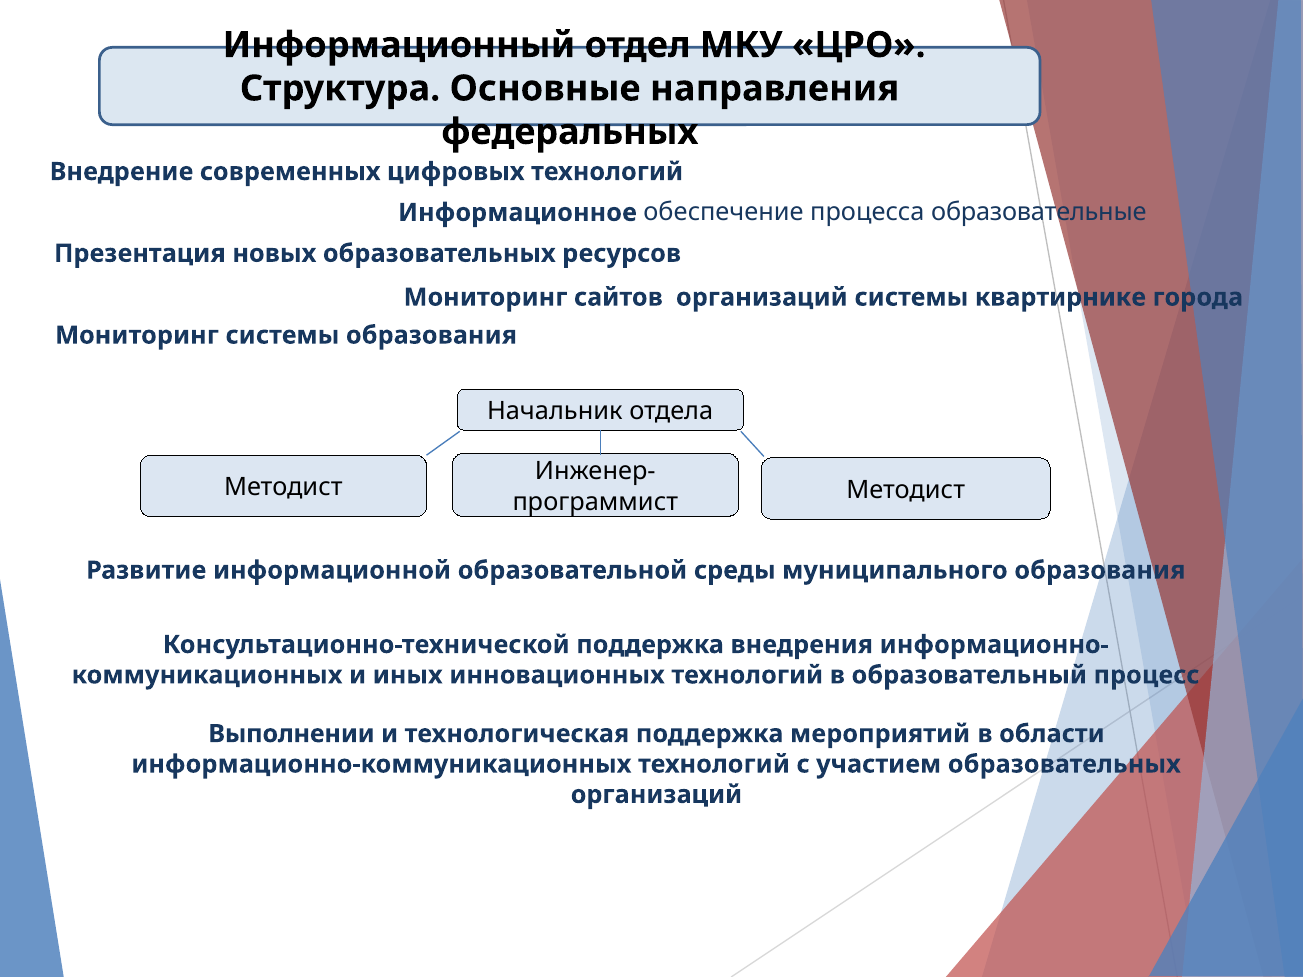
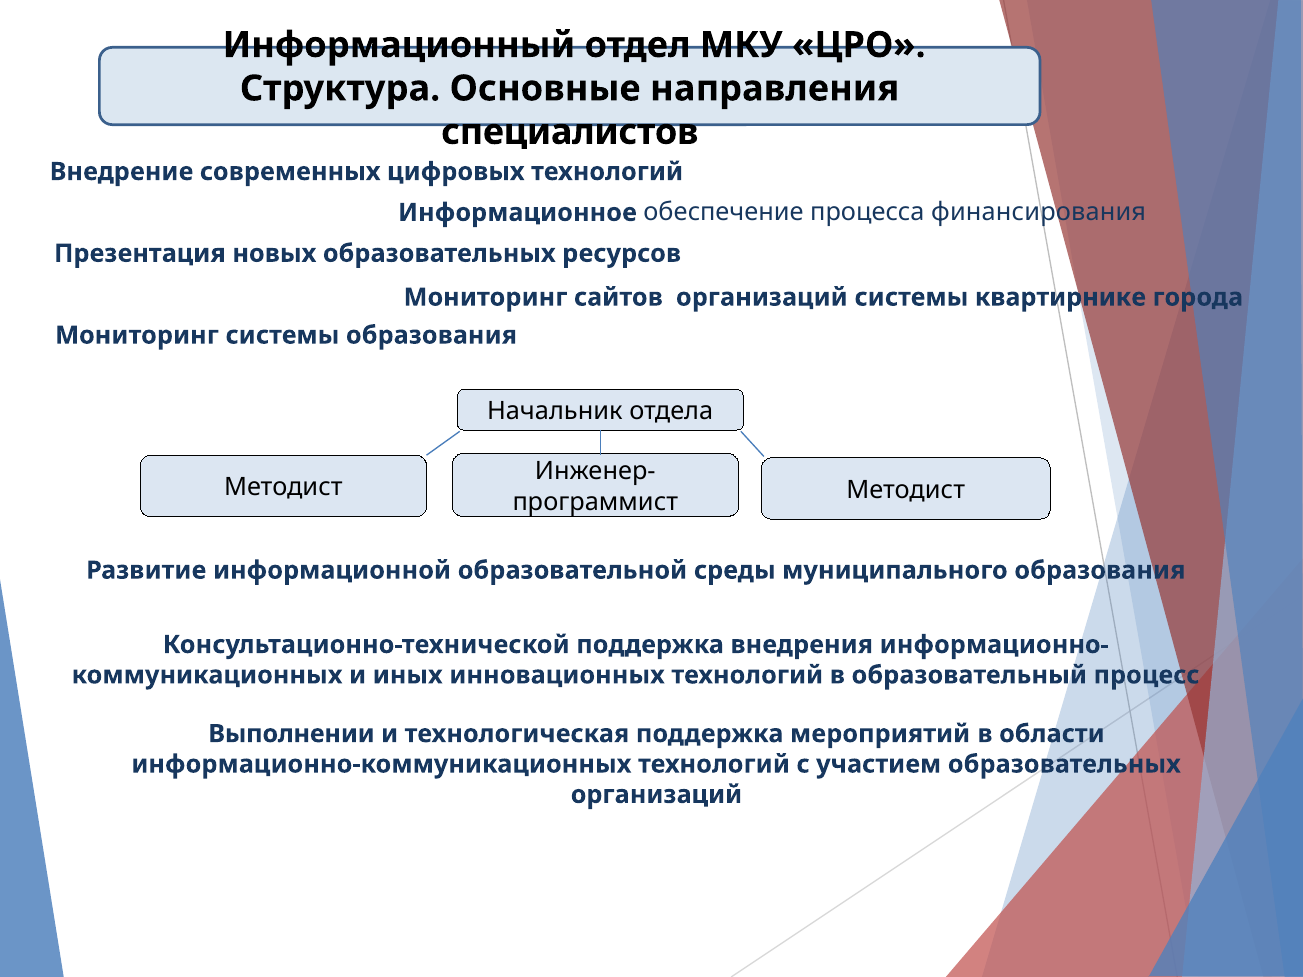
федеральных: федеральных -> специалистов
образовательные: образовательные -> финансирования
